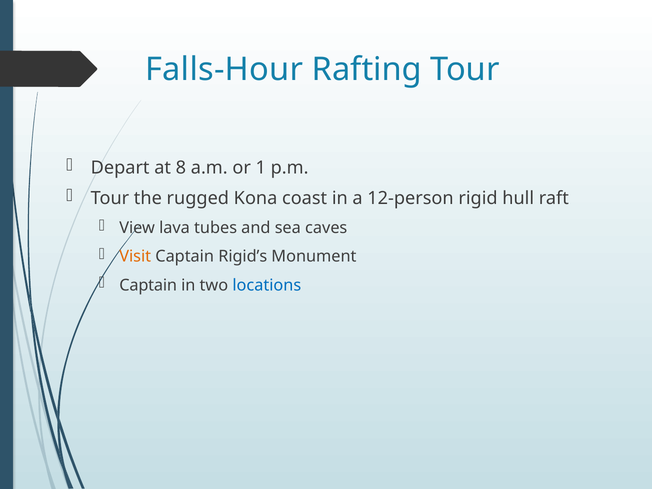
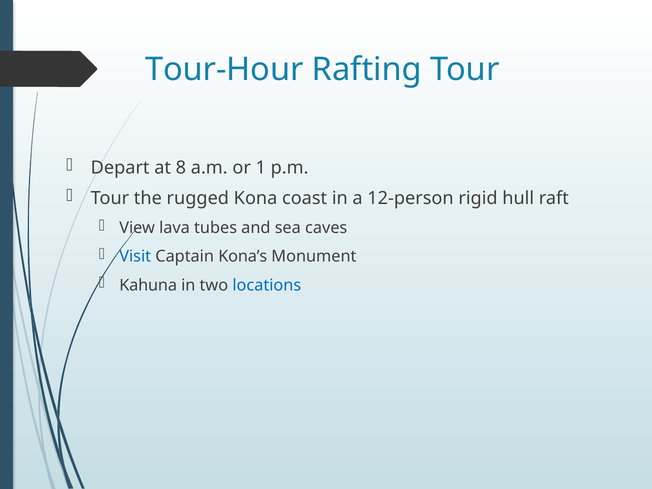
Falls-Hour: Falls-Hour -> Tour-Hour
Visit colour: orange -> blue
Rigid’s: Rigid’s -> Kona’s
Captain at (148, 285): Captain -> Kahuna
